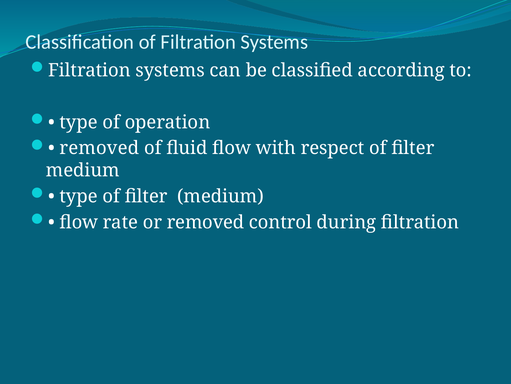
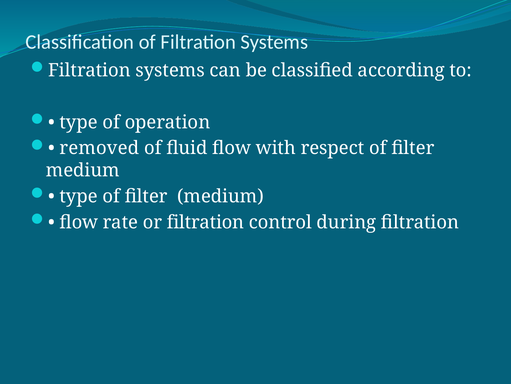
or removed: removed -> filtration
